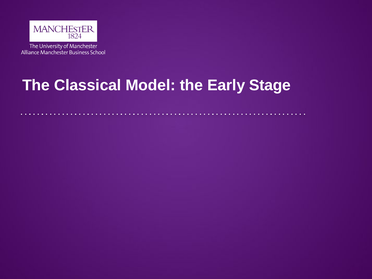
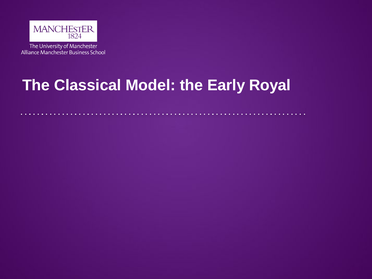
Stage: Stage -> Royal
